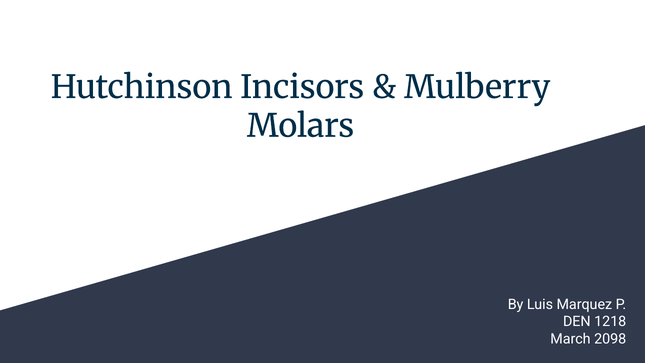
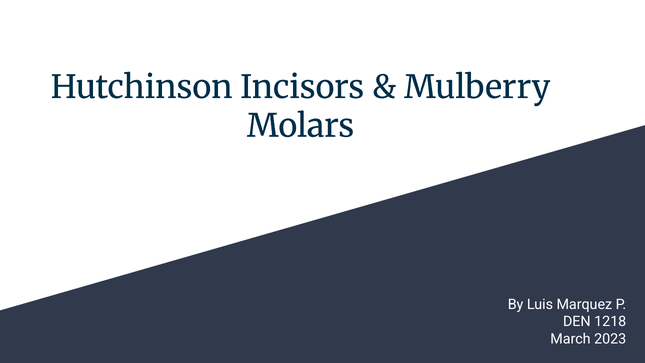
2098: 2098 -> 2023
